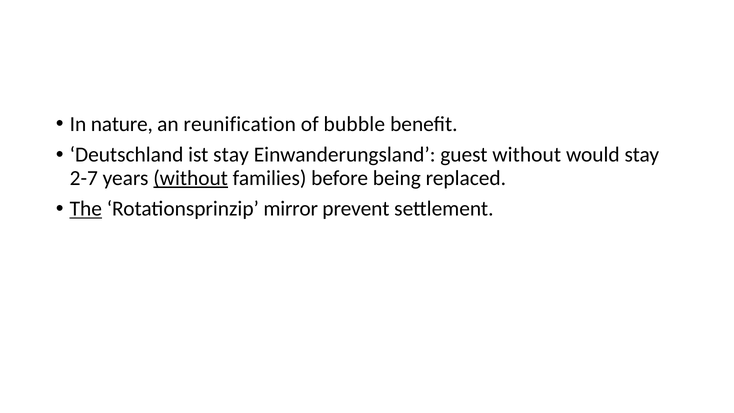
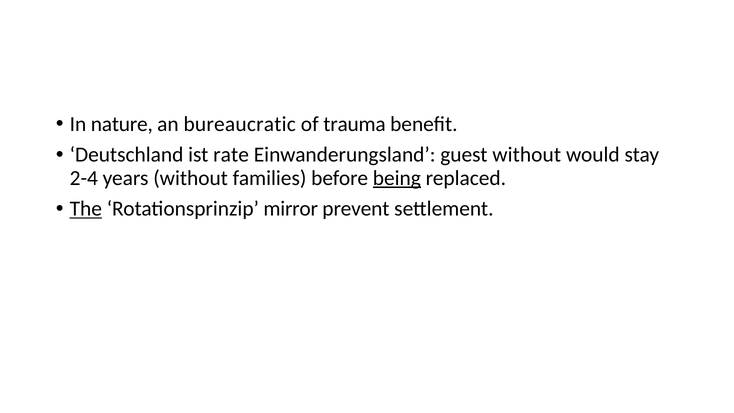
reunification: reunification -> bureaucratic
bubble: bubble -> trauma
ist stay: stay -> rate
2-7: 2-7 -> 2-4
without at (191, 178) underline: present -> none
being underline: none -> present
